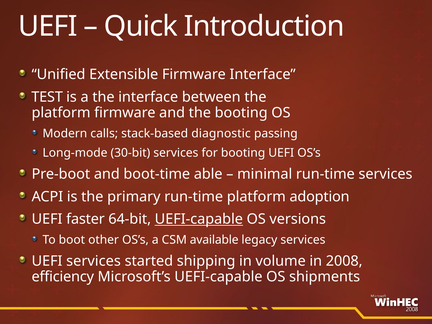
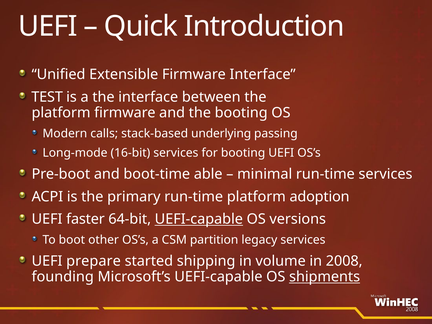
diagnostic: diagnostic -> underlying
30-bit: 30-bit -> 16-bit
available: available -> partition
UEFI services: services -> prepare
efficiency: efficiency -> founding
shipments underline: none -> present
